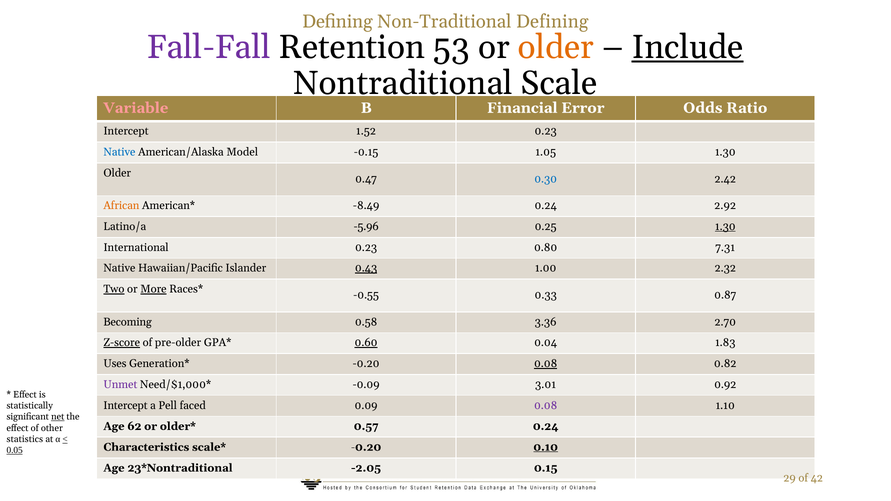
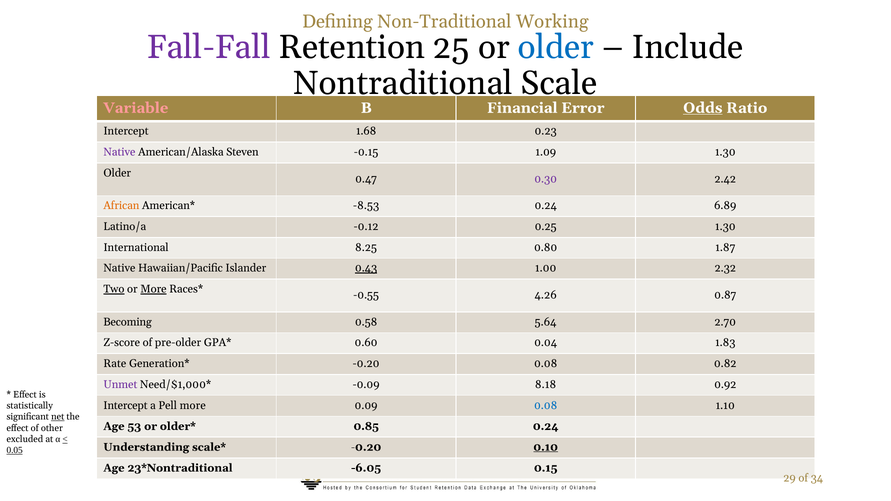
Non-Traditional Defining: Defining -> Working
53: 53 -> 25
older at (556, 47) colour: orange -> blue
Include underline: present -> none
Odds underline: none -> present
1.52: 1.52 -> 1.68
Native at (119, 152) colour: blue -> purple
Model: Model -> Steven
1.05: 1.05 -> 1.09
0.30 colour: blue -> purple
-8.49: -8.49 -> -8.53
2.92: 2.92 -> 6.89
-5.96: -5.96 -> -0.12
1.30 at (725, 227) underline: present -> none
International 0.23: 0.23 -> 8.25
7.31: 7.31 -> 1.87
0.33: 0.33 -> 4.26
3.36: 3.36 -> 5.64
Z-score underline: present -> none
0.60 underline: present -> none
Uses: Uses -> Rate
0.08 at (546, 364) underline: present -> none
3.01: 3.01 -> 8.18
Pell faced: faced -> more
0.08 at (546, 406) colour: purple -> blue
62: 62 -> 53
0.57: 0.57 -> 0.85
statistics: statistics -> excluded
Characteristics: Characteristics -> Understanding
-2.05: -2.05 -> -6.05
42: 42 -> 34
